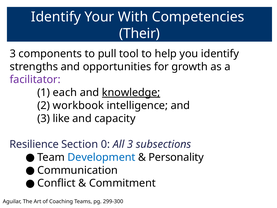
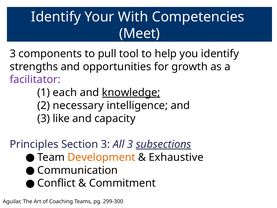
Their: Their -> Meet
workbook: workbook -> necessary
Resilience: Resilience -> Principles
Section 0: 0 -> 3
subsections underline: none -> present
Development colour: blue -> orange
Personality: Personality -> Exhaustive
